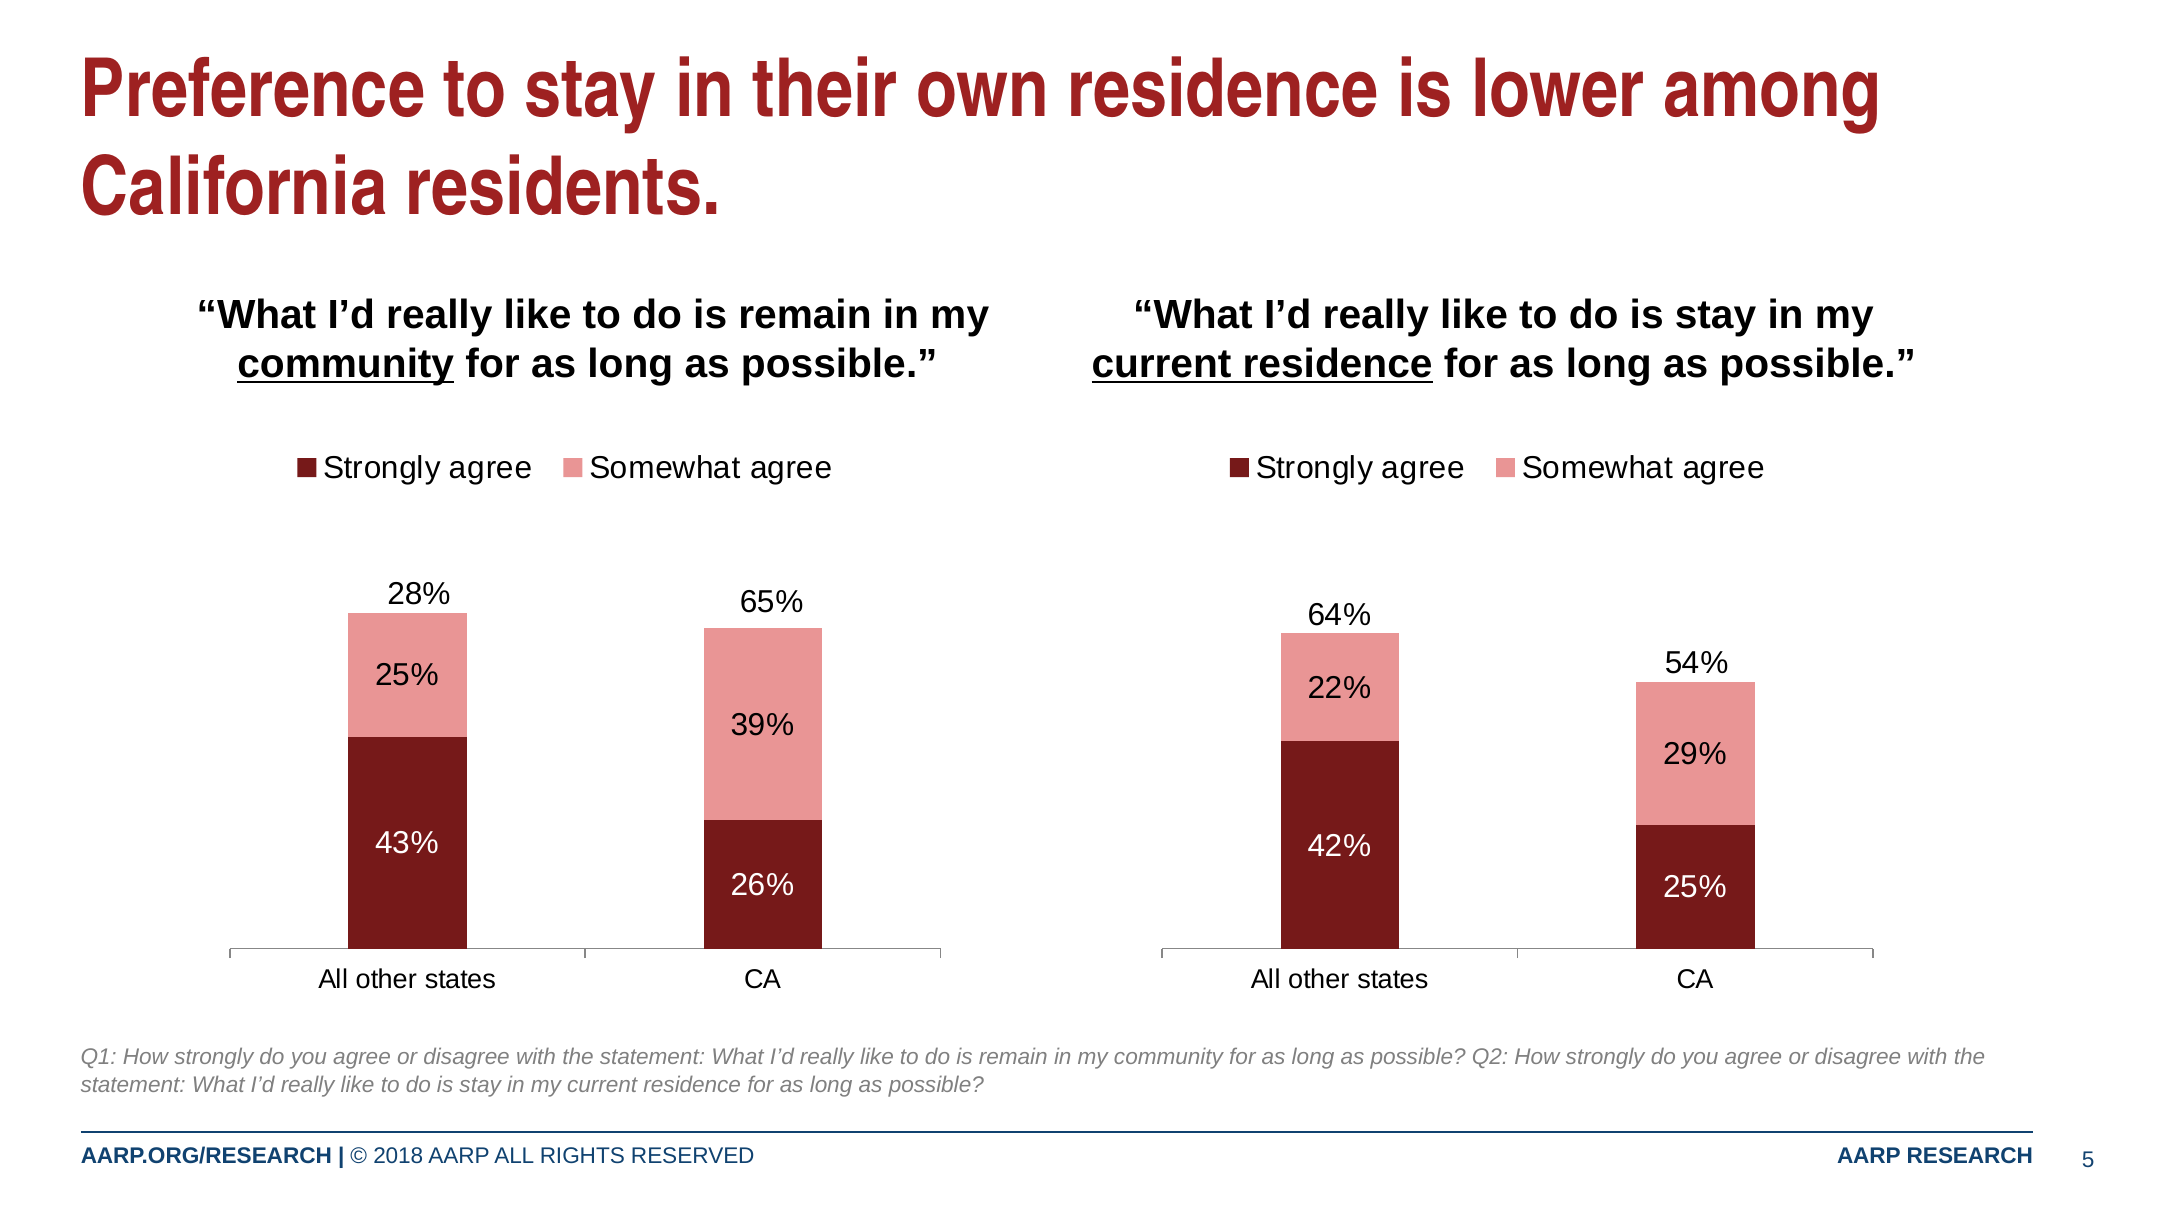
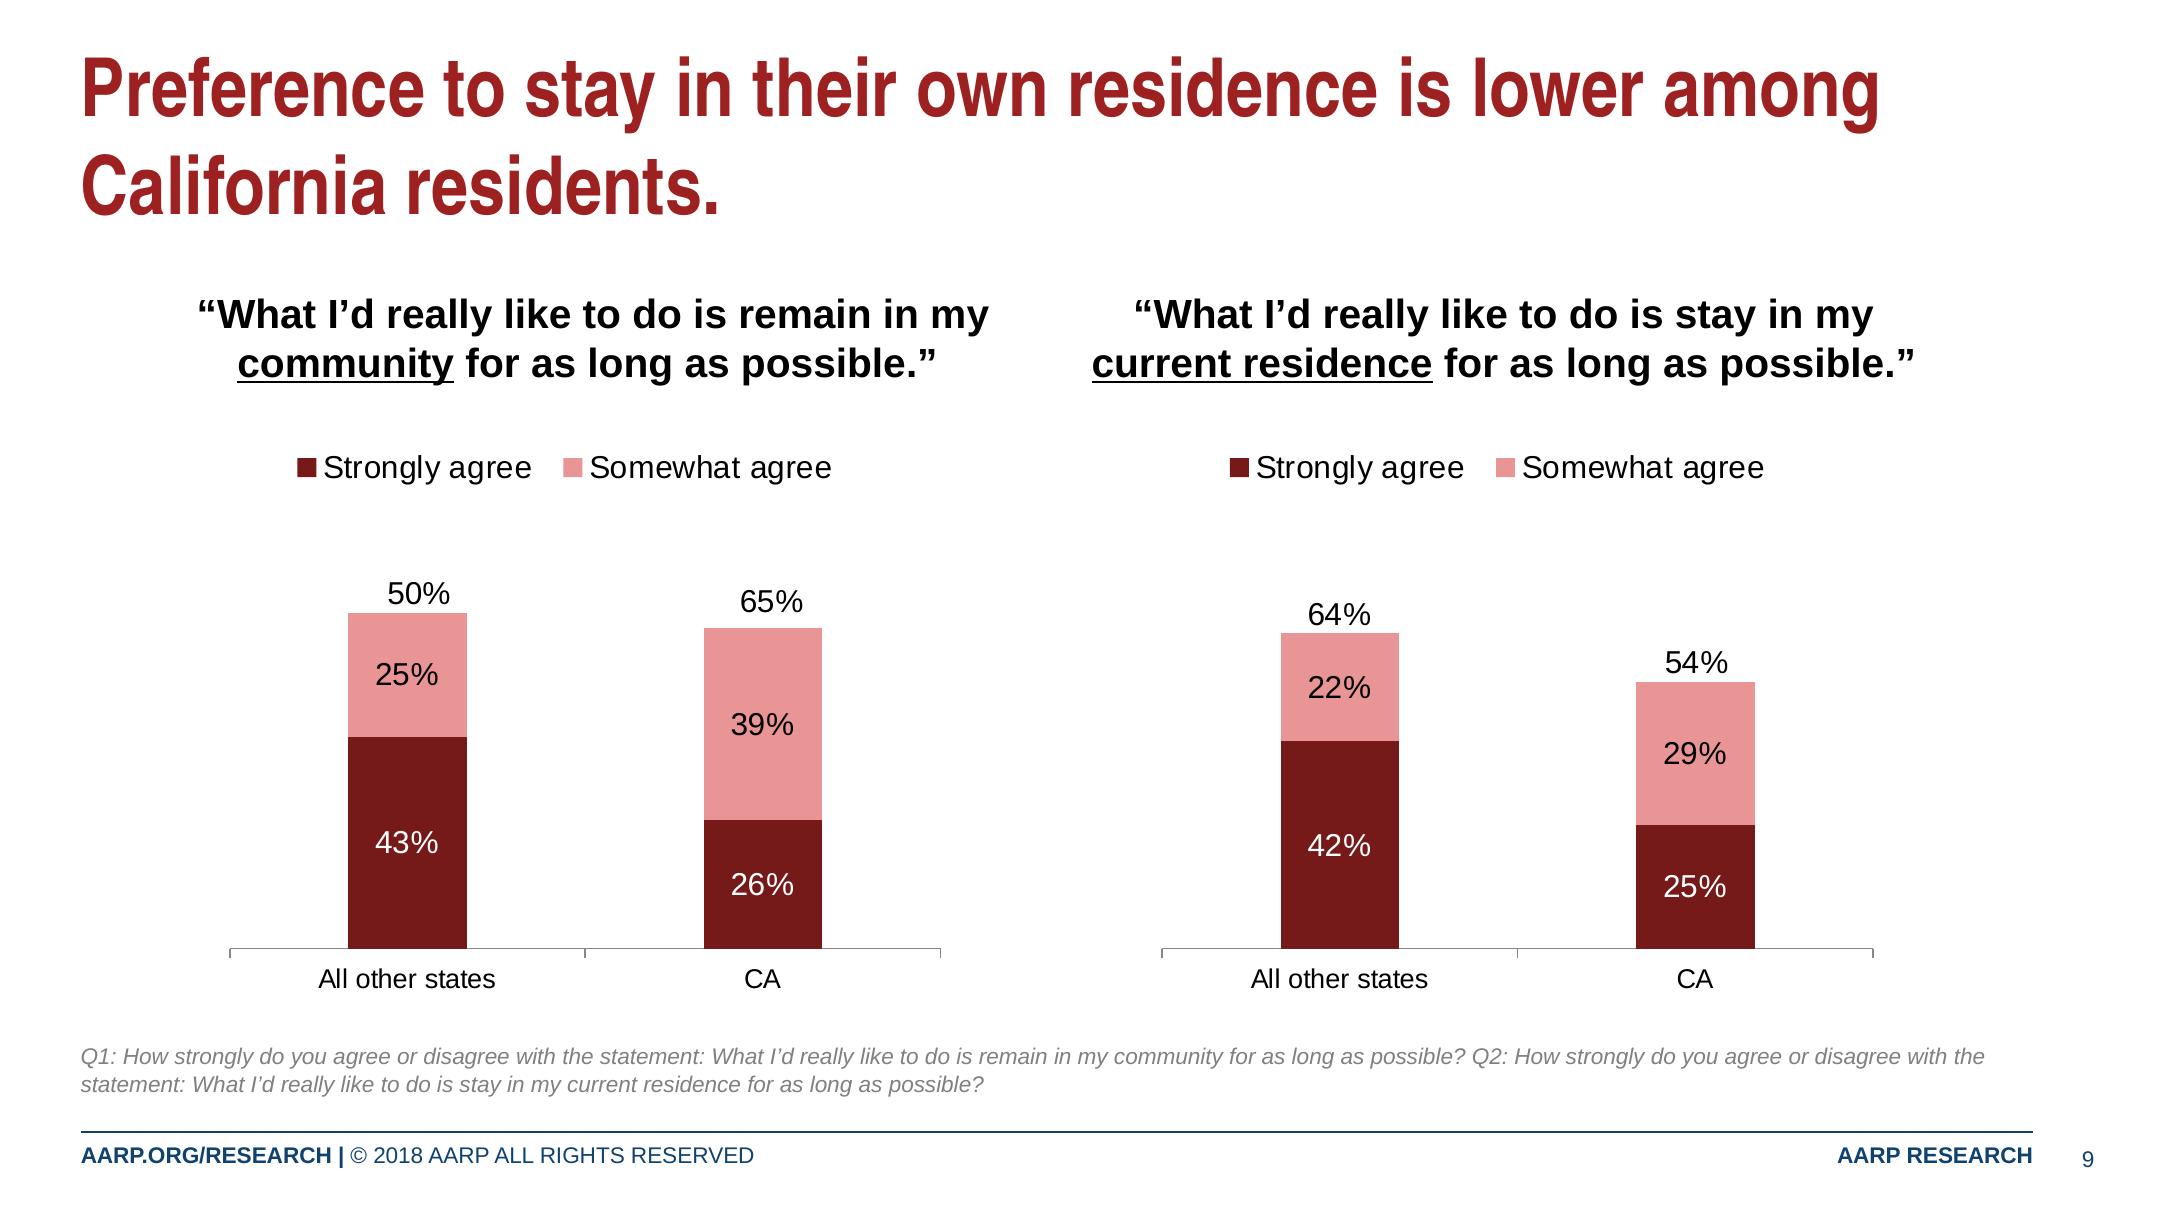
28%: 28% -> 50%
5: 5 -> 9
